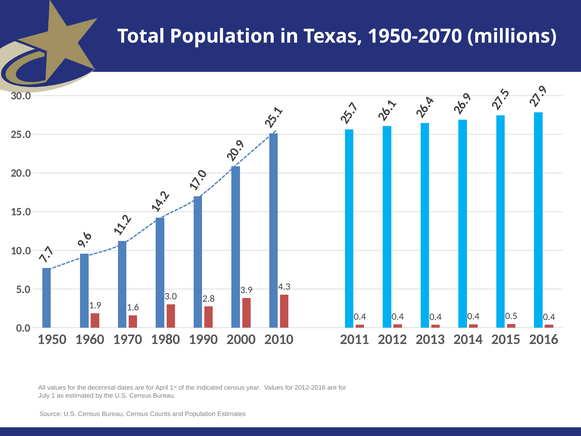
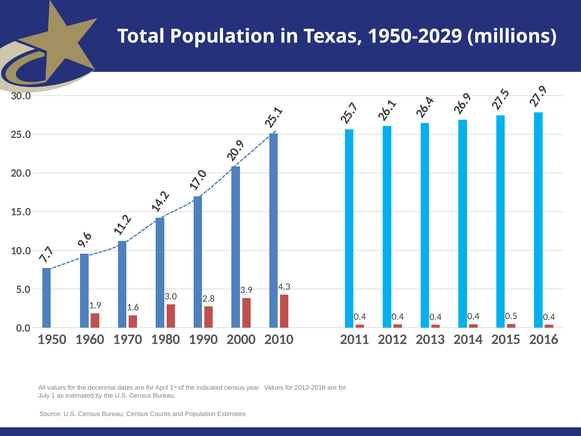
1950-2070: 1950-2070 -> 1950-2029
